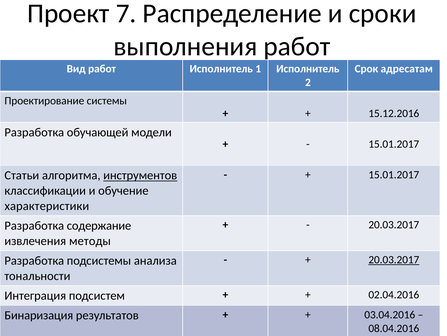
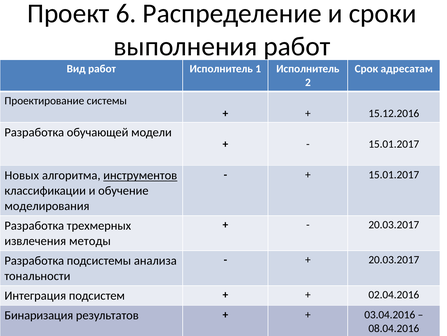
7: 7 -> 6
Статьи: Статьи -> Новых
характеристики: характеристики -> моделирования
содержание: содержание -> трехмерных
20.03.2017 at (394, 259) underline: present -> none
